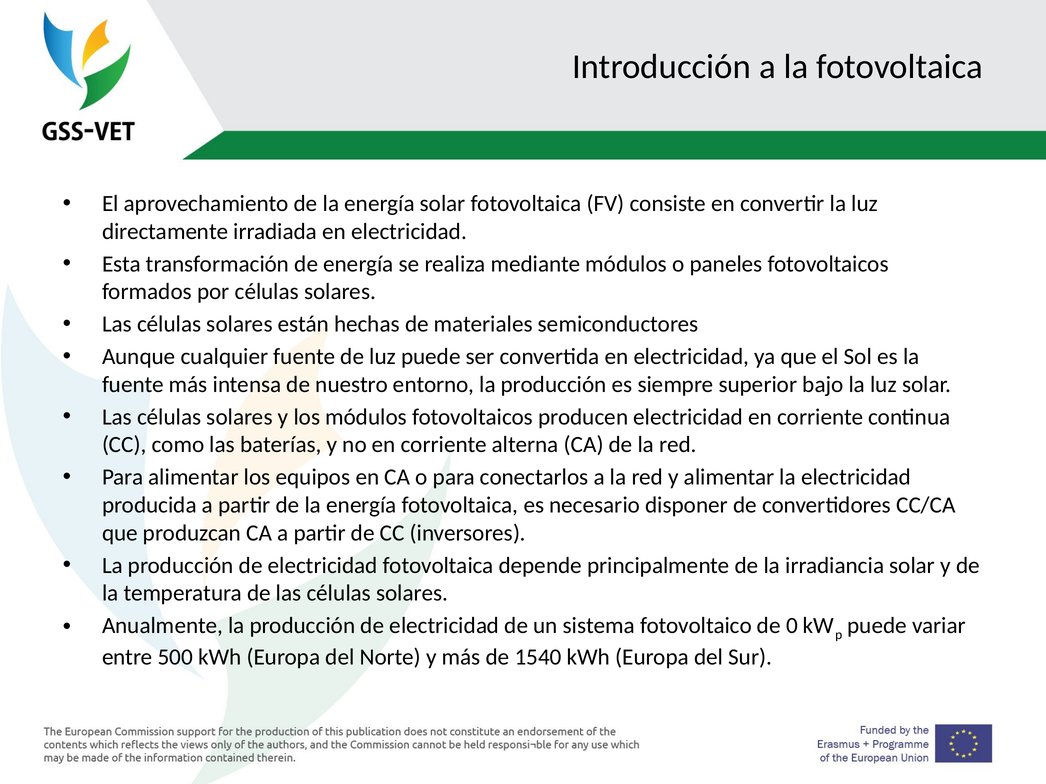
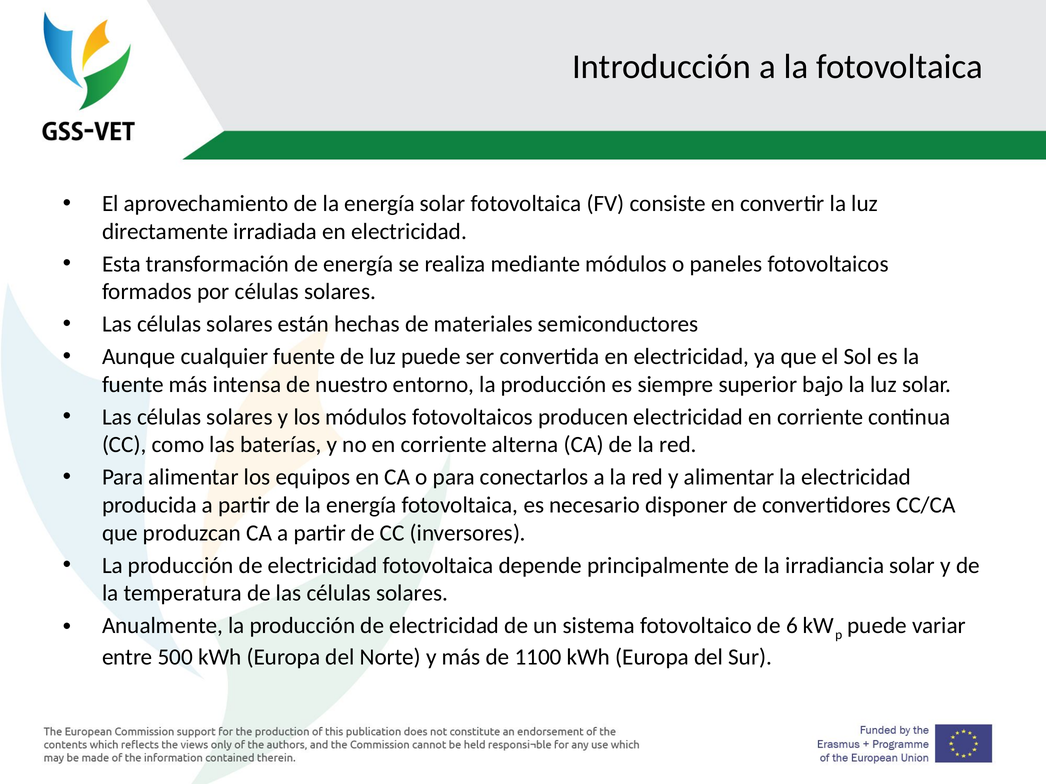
0: 0 -> 6
1540: 1540 -> 1100
